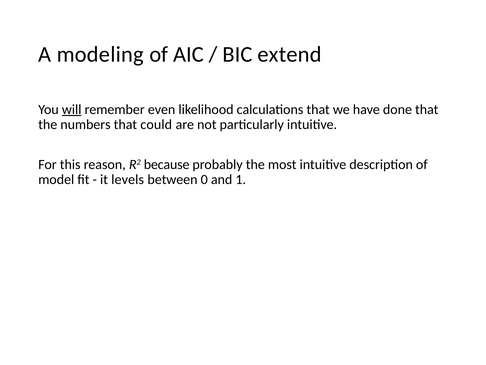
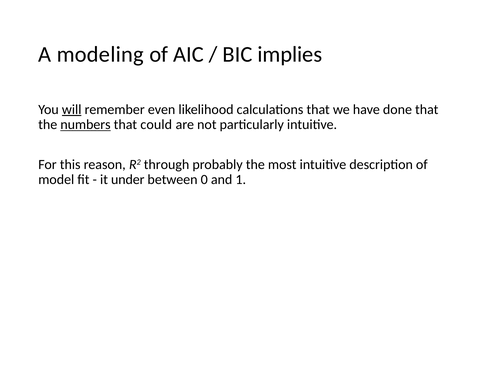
extend: extend -> implies
numbers underline: none -> present
because: because -> through
levels: levels -> under
